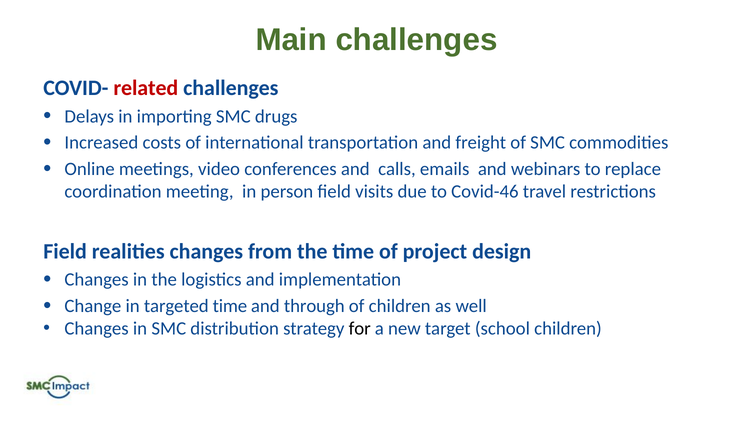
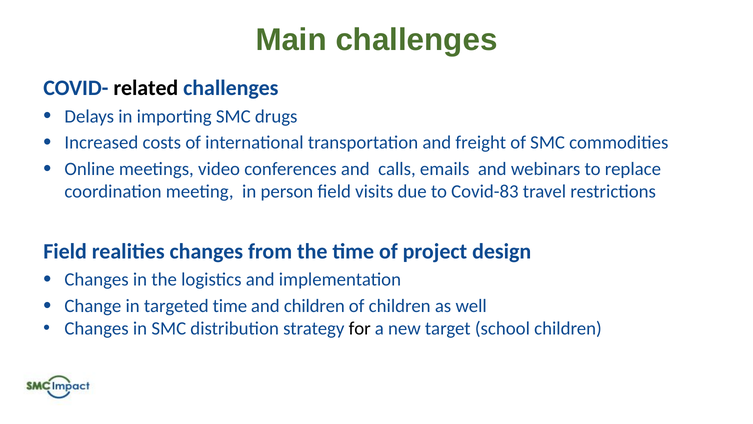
related colour: red -> black
Covid-46: Covid-46 -> Covid-83
and through: through -> children
